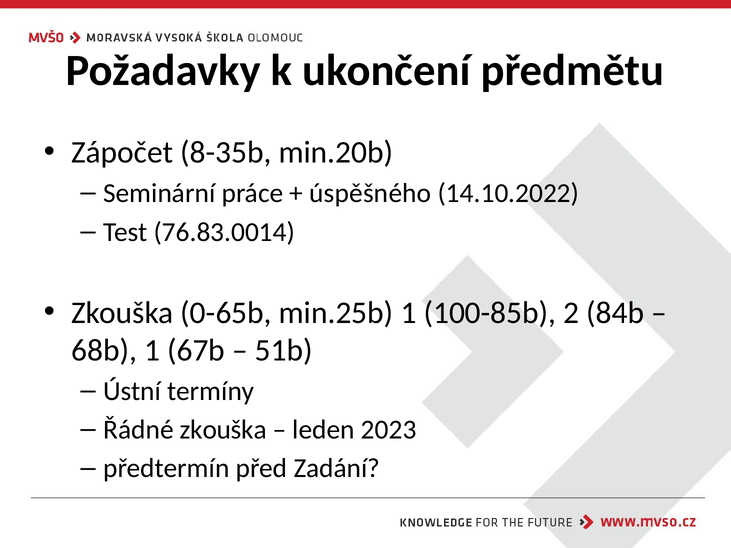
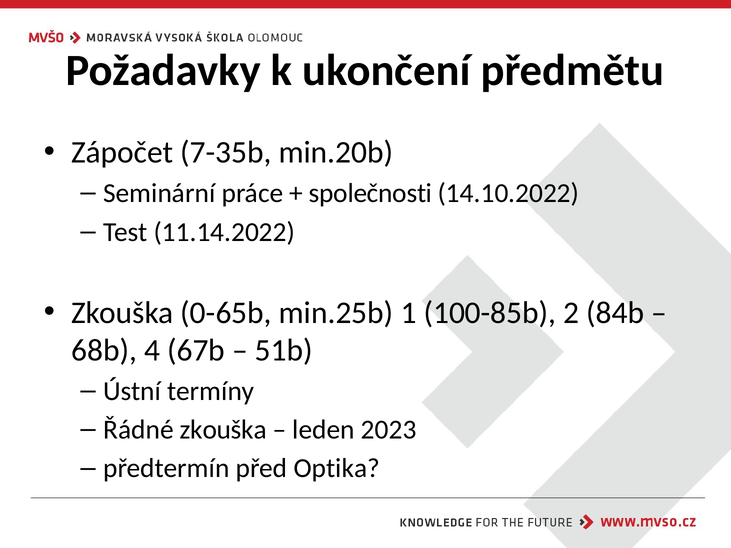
8-35b: 8-35b -> 7-35b
úspěšného: úspěšného -> společnosti
76.83.0014: 76.83.0014 -> 11.14.2022
68b 1: 1 -> 4
Zadání: Zadání -> Optika
